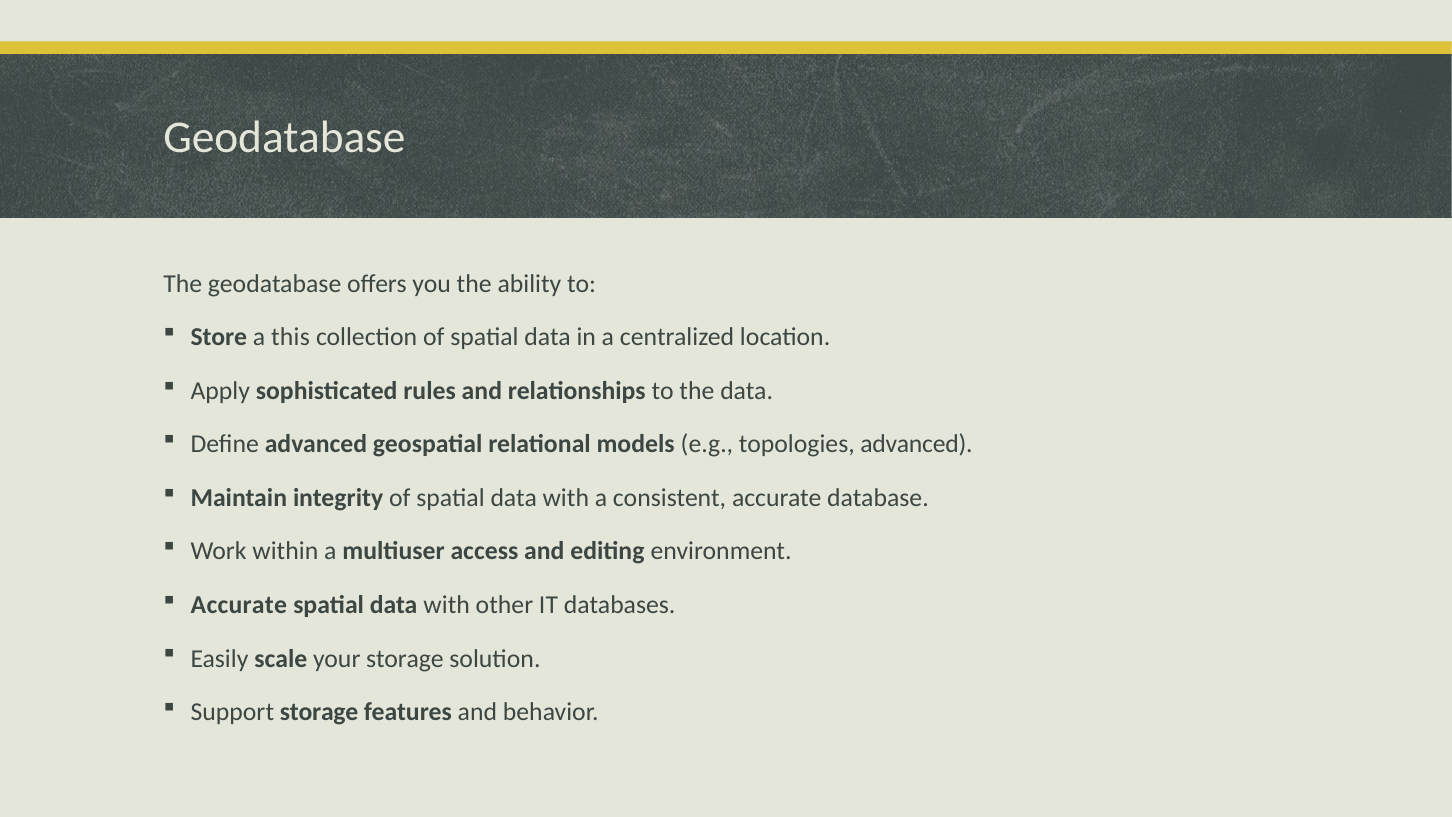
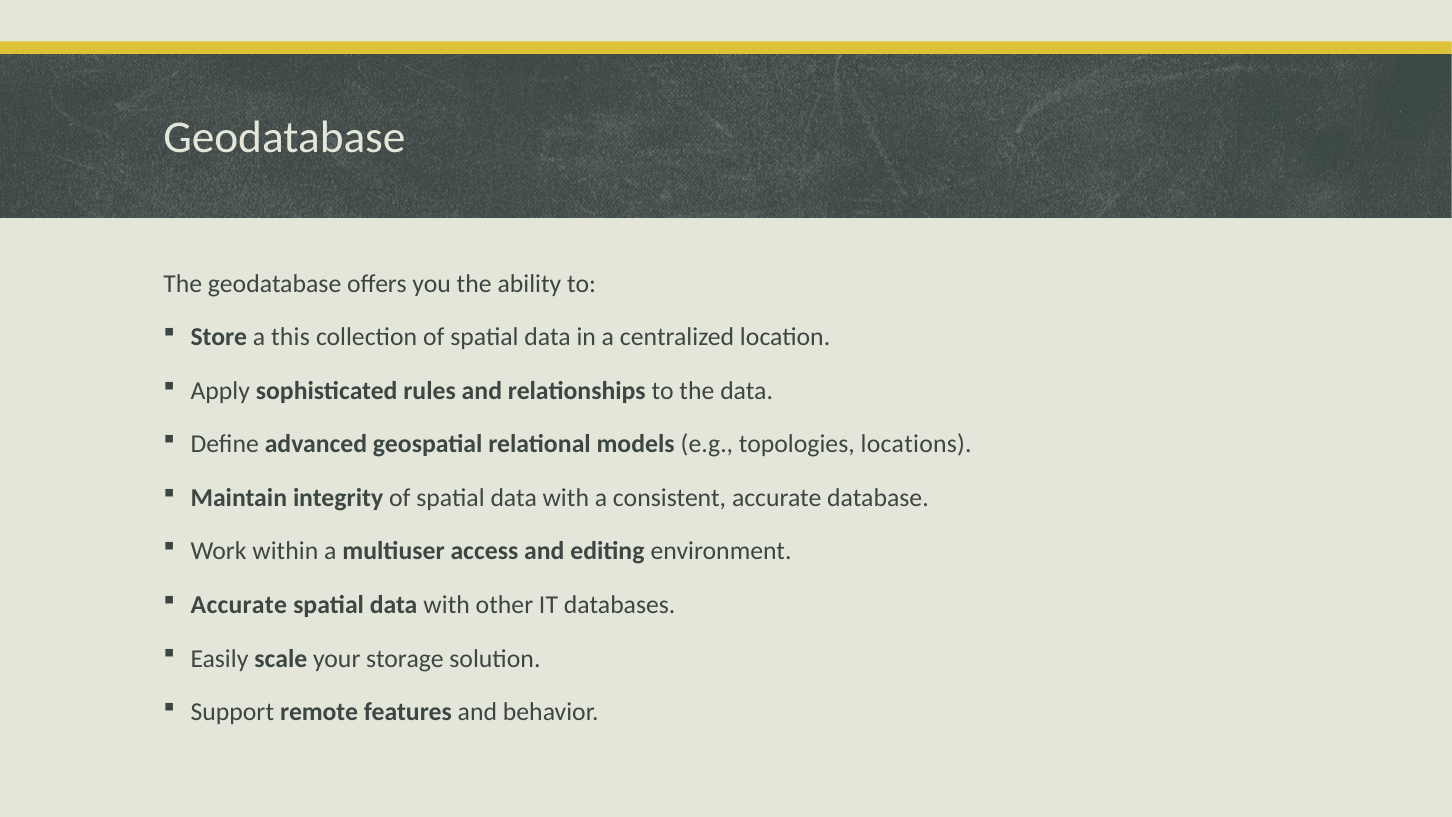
topologies advanced: advanced -> locations
Support storage: storage -> remote
